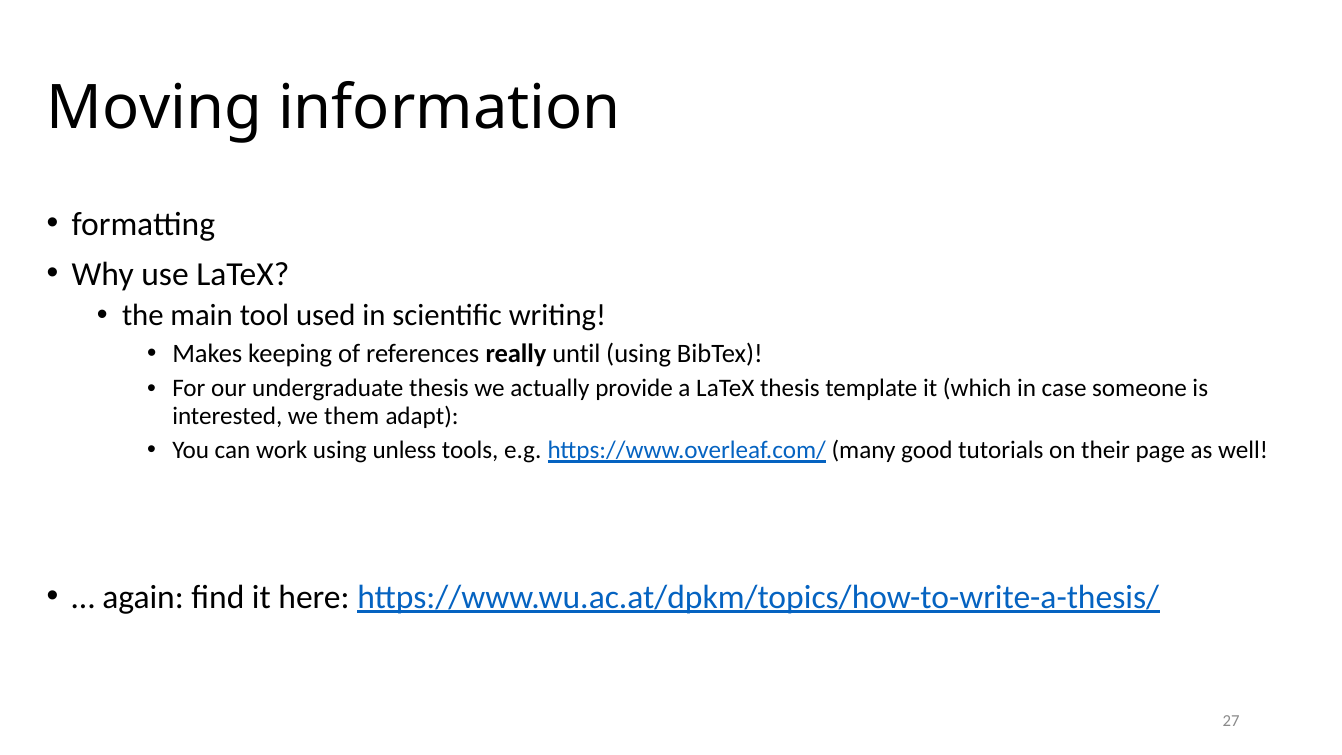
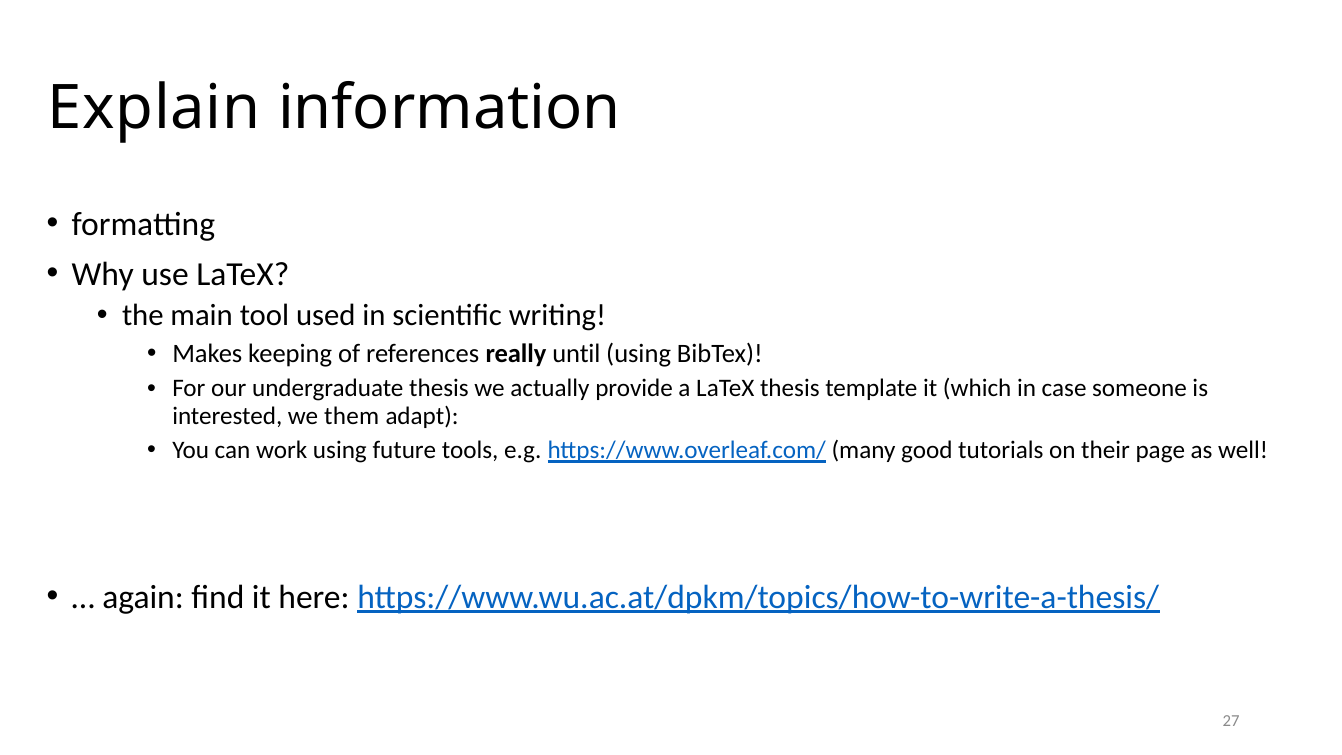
Moving: Moving -> Explain
unless: unless -> future
